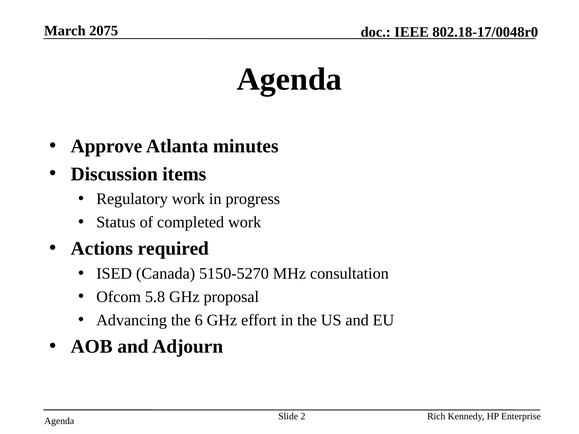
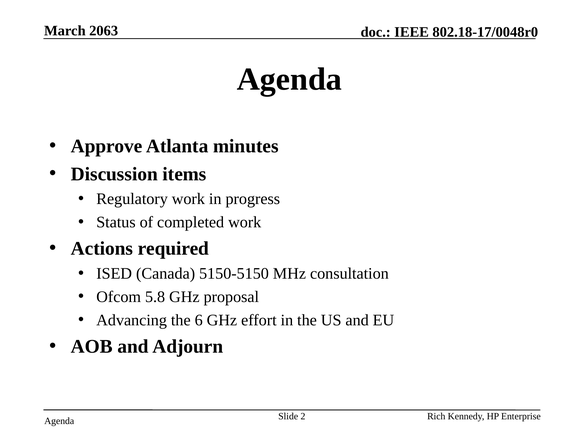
2075: 2075 -> 2063
5150-5270: 5150-5270 -> 5150-5150
